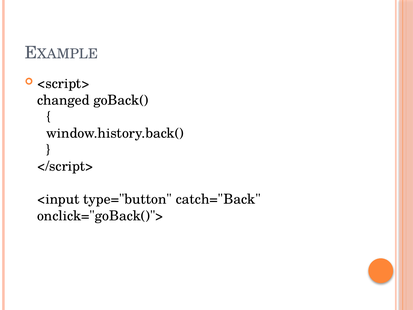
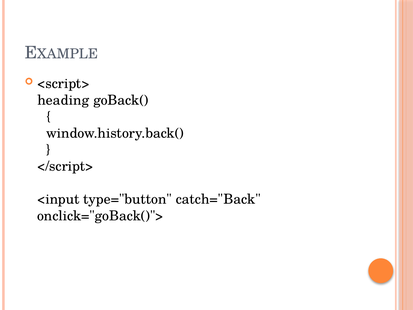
changed: changed -> heading
